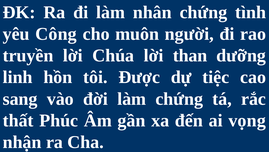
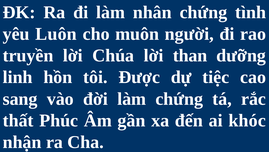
Công: Công -> Luôn
vọng: vọng -> khóc
